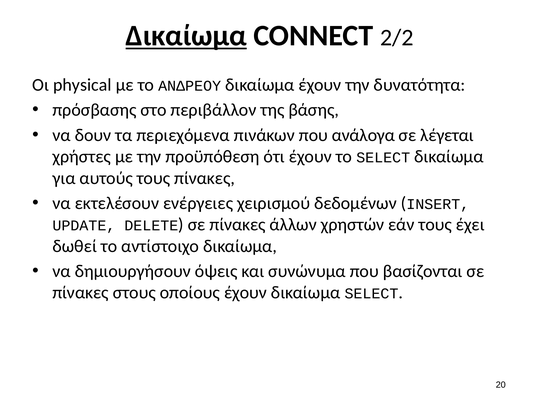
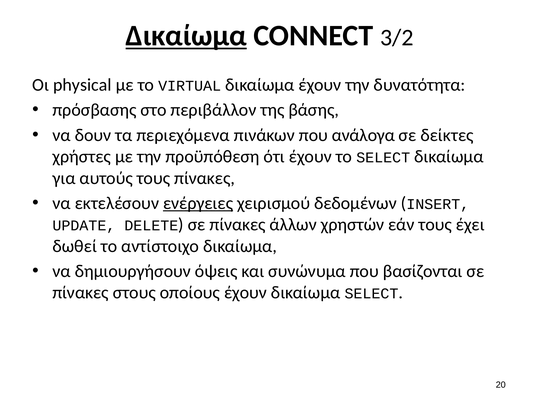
2/2: 2/2 -> 3/2
ΑΝΔΡΕΟΥ: ΑΝΔΡΕΟΥ -> VIRTUAL
λέγεται: λέγεται -> δείκτες
ενέργειες underline: none -> present
